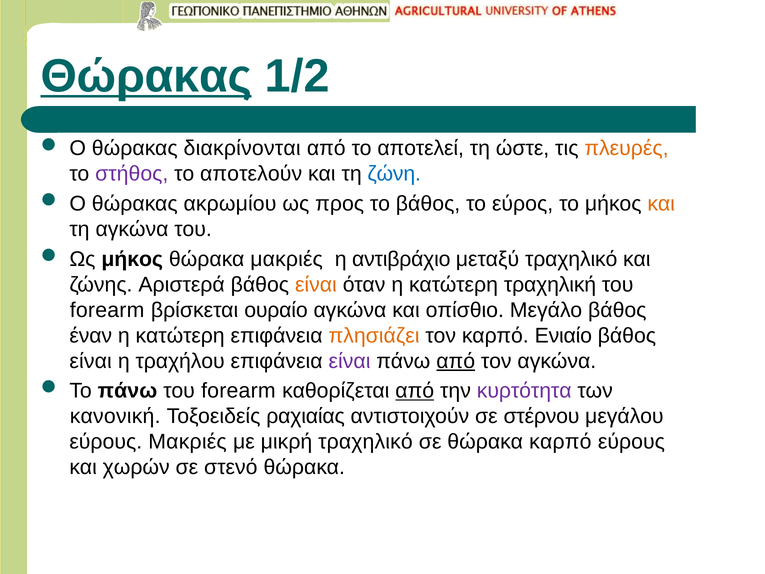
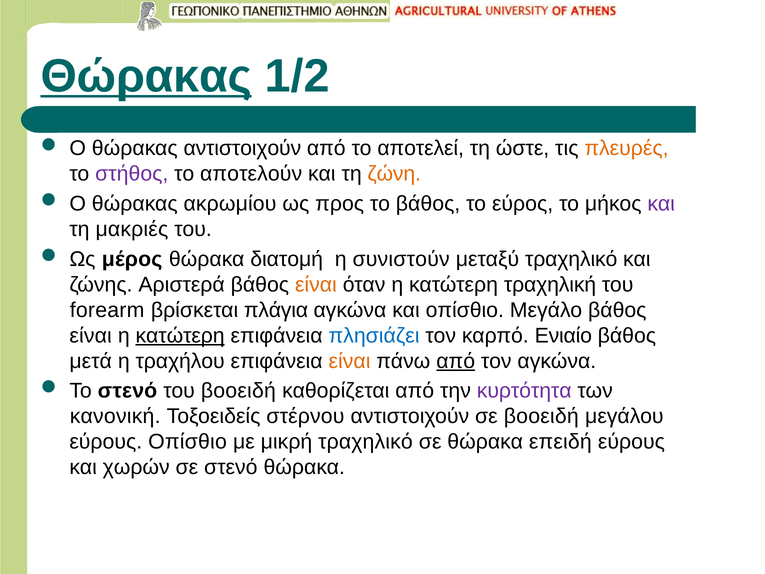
θώρακας διακρίνονται: διακρίνονται -> αντιστοιχούν
ζώνη colour: blue -> orange
και at (661, 204) colour: orange -> purple
τη αγκώνα: αγκώνα -> μακριές
Ως μήκος: μήκος -> μέρος
θώρακα μακριές: μακριές -> διατομή
αντιβράχιο: αντιβράχιο -> συνιστούν
ουραίο: ουραίο -> πλάγια
έναν at (91, 335): έναν -> είναι
κατώτερη at (180, 335) underline: none -> present
πλησιάζει colour: orange -> blue
είναι at (91, 361): είναι -> μετά
είναι at (350, 361) colour: purple -> orange
Το πάνω: πάνω -> στενό
forearm at (238, 391): forearm -> βοοειδή
από at (415, 391) underline: present -> none
ραχιαίας: ραχιαίας -> στέρνου
σε στέρνου: στέρνου -> βοοειδή
εύρους Μακριές: Μακριές -> Οπίσθιο
θώρακα καρπό: καρπό -> επειδή
